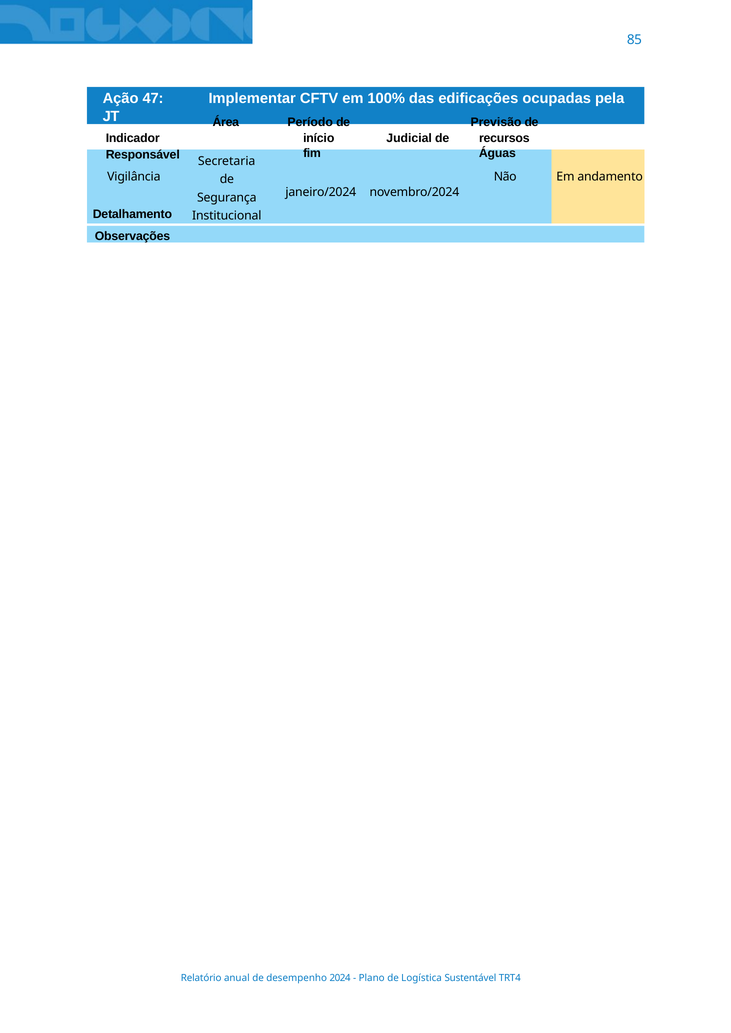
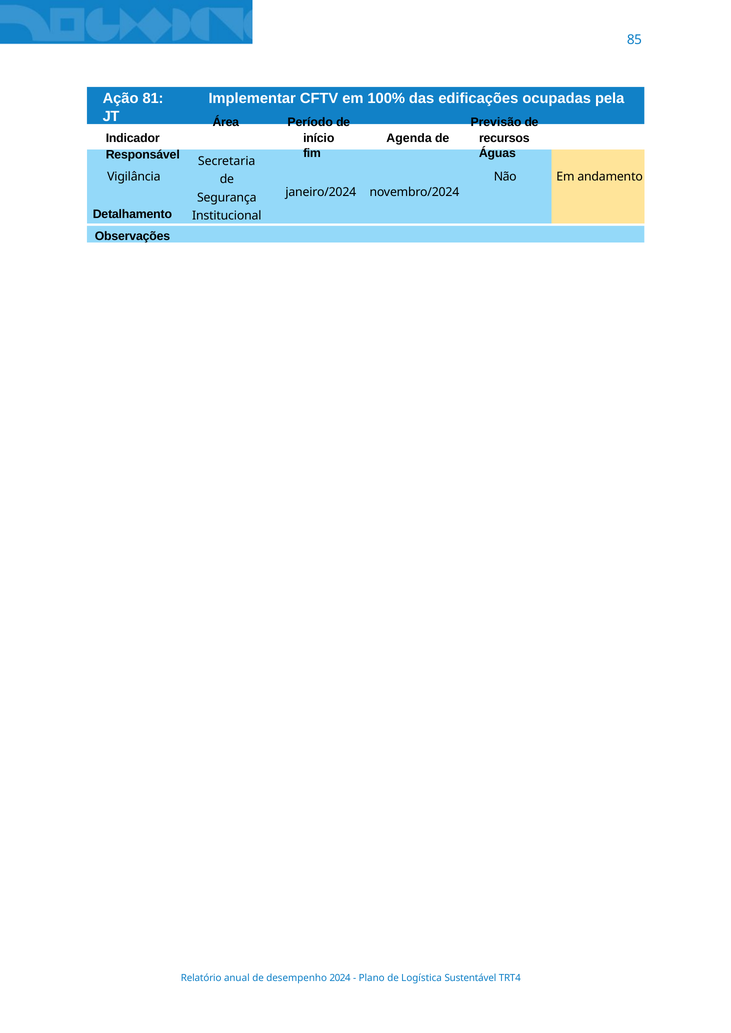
47: 47 -> 81
Judicial: Judicial -> Agenda
